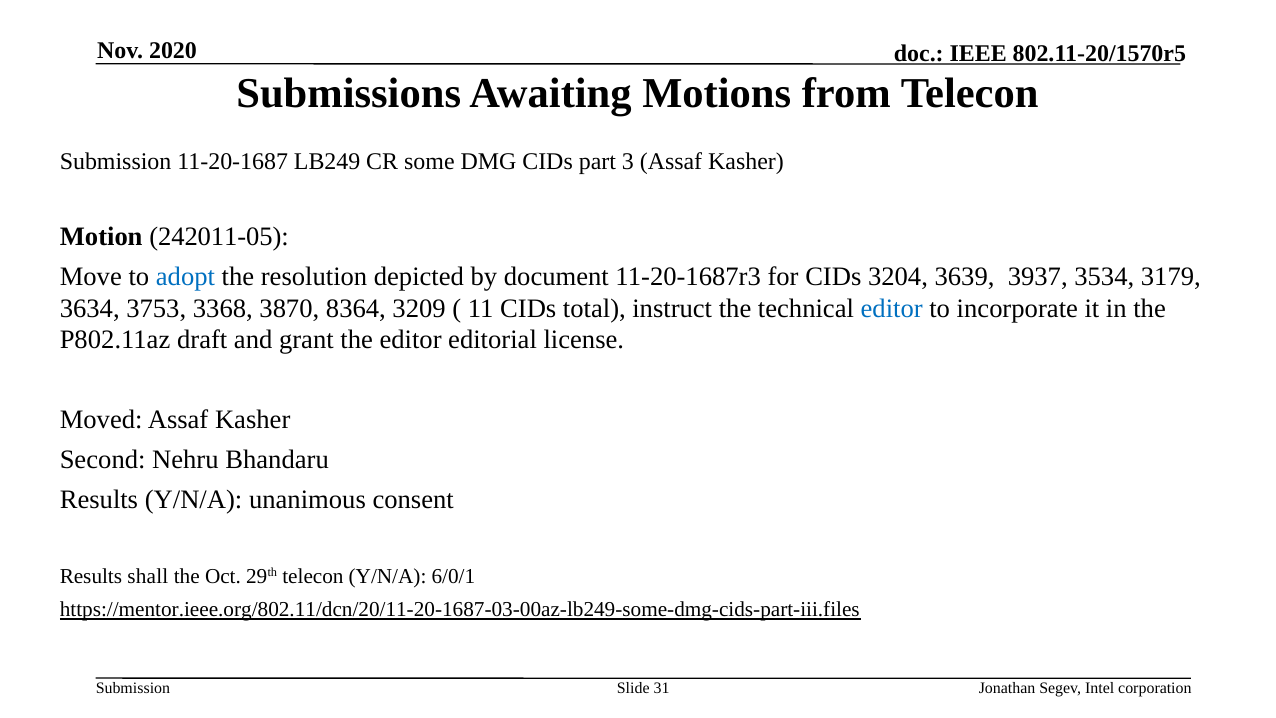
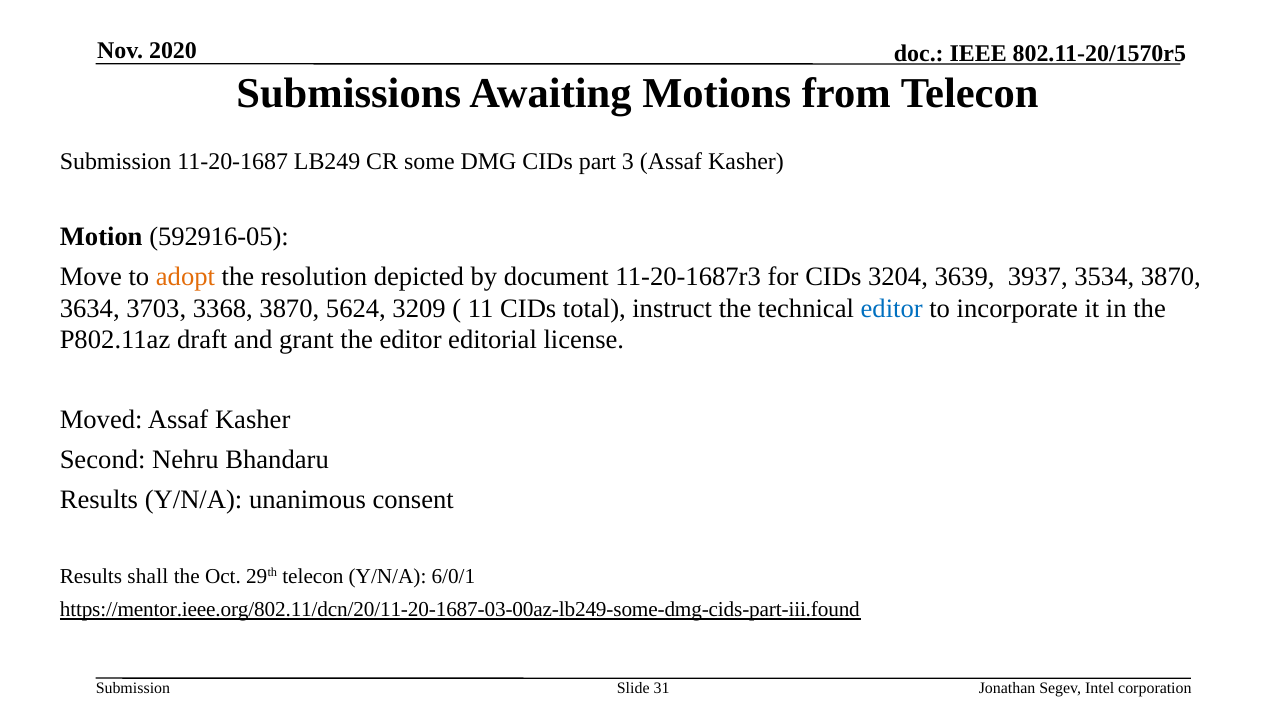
242011-05: 242011-05 -> 592916-05
adopt colour: blue -> orange
3534 3179: 3179 -> 3870
3753: 3753 -> 3703
8364: 8364 -> 5624
https://mentor.ieee.org/802.11/dcn/20/11-20-1687-03-00az-lb249-some-dmg-cids-part-iii.files: https://mentor.ieee.org/802.11/dcn/20/11-20-1687-03-00az-lb249-some-dmg-cids-part-iii.files -> https://mentor.ieee.org/802.11/dcn/20/11-20-1687-03-00az-lb249-some-dmg-cids-part-iii.found
